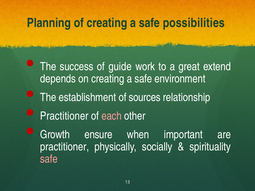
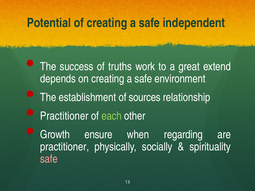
Planning: Planning -> Potential
possibilities: possibilities -> independent
guide: guide -> truths
each colour: pink -> light green
important: important -> regarding
